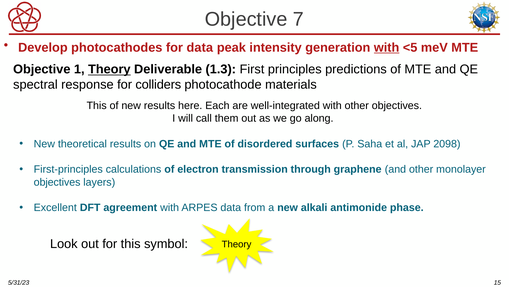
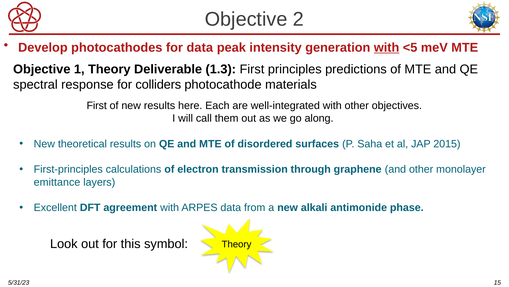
7: 7 -> 2
Theory at (109, 69) underline: present -> none
This at (97, 106): This -> First
2098: 2098 -> 2015
objectives at (57, 182): objectives -> emittance
